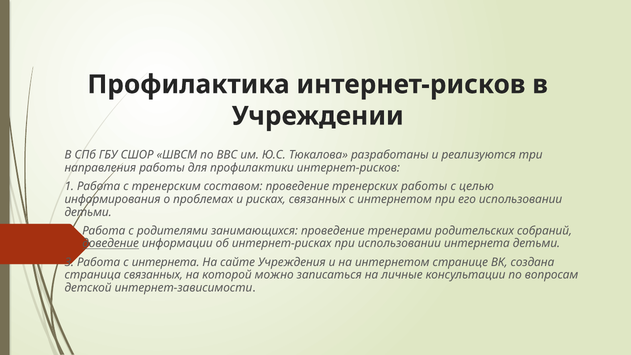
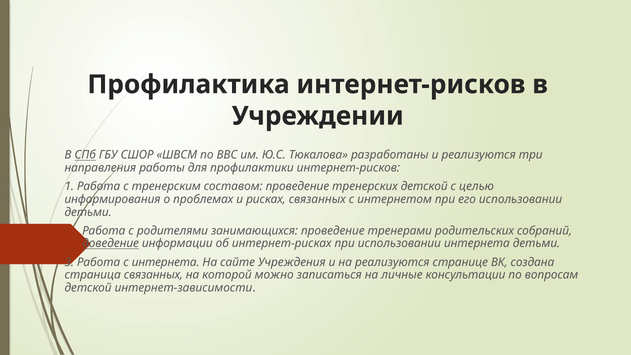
СПб underline: none -> present
тренерских работы: работы -> детской
на интернетом: интернетом -> реализуются
